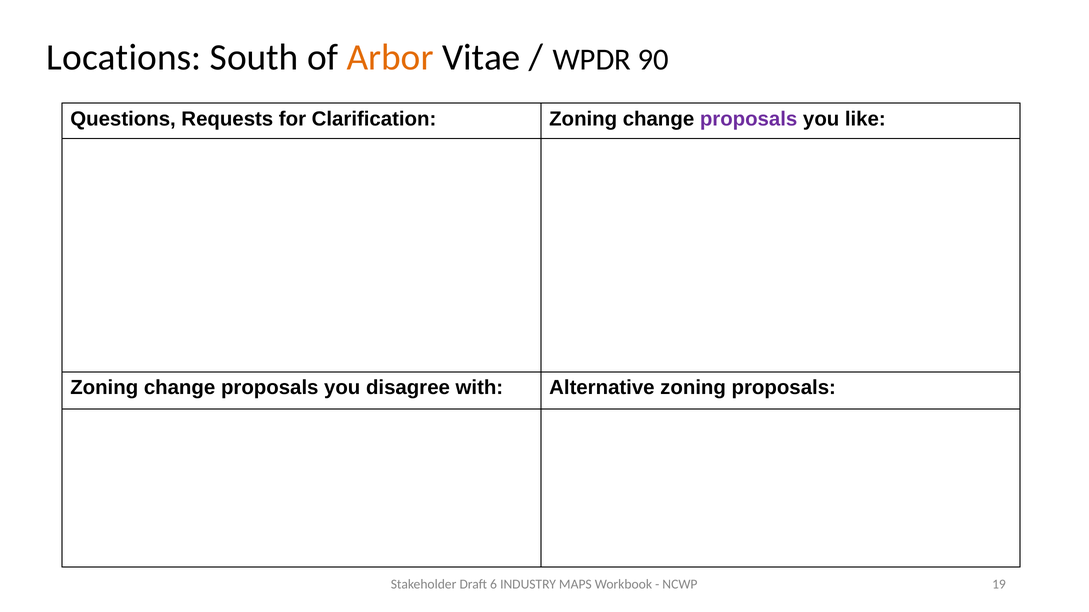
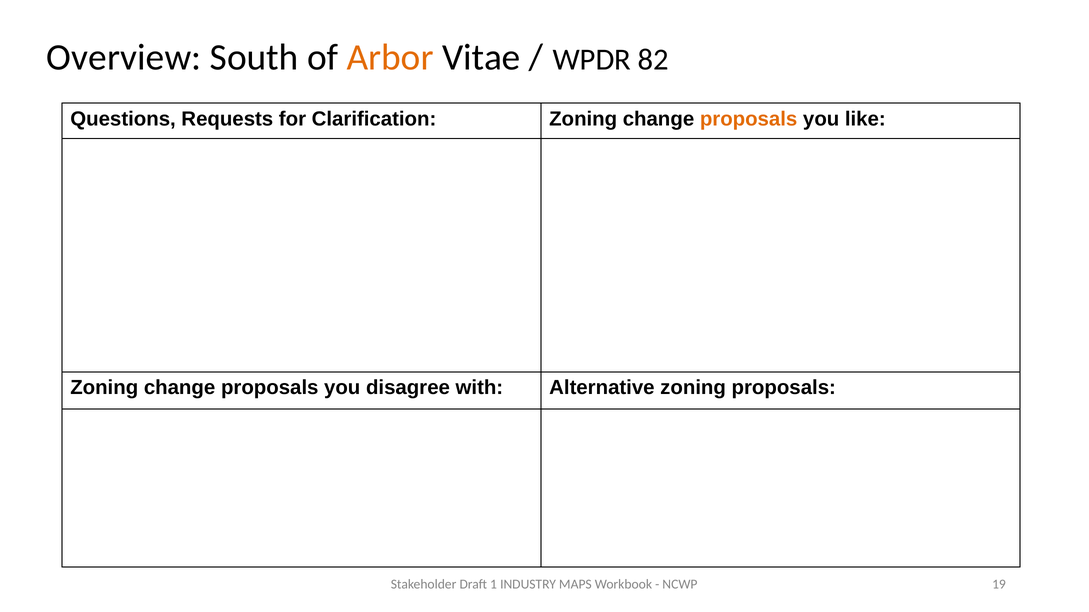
Locations: Locations -> Overview
90: 90 -> 82
proposals at (749, 119) colour: purple -> orange
6: 6 -> 1
